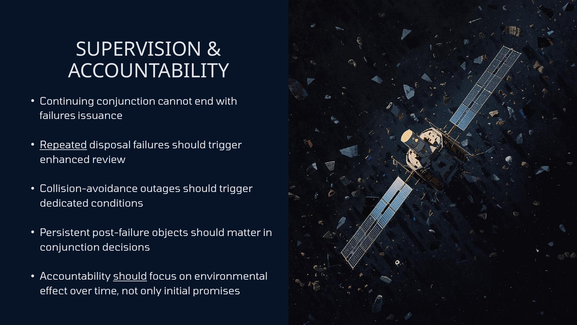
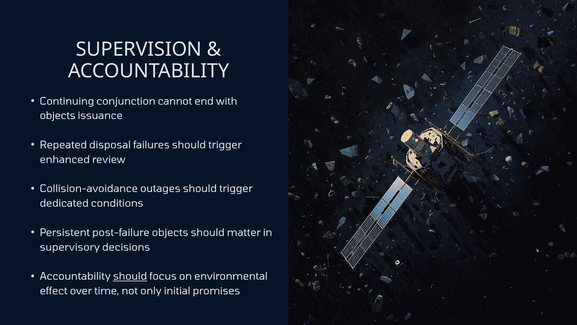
failures at (58, 116): failures -> objects
Repeated underline: present -> none
conjunction at (70, 247): conjunction -> supervisory
